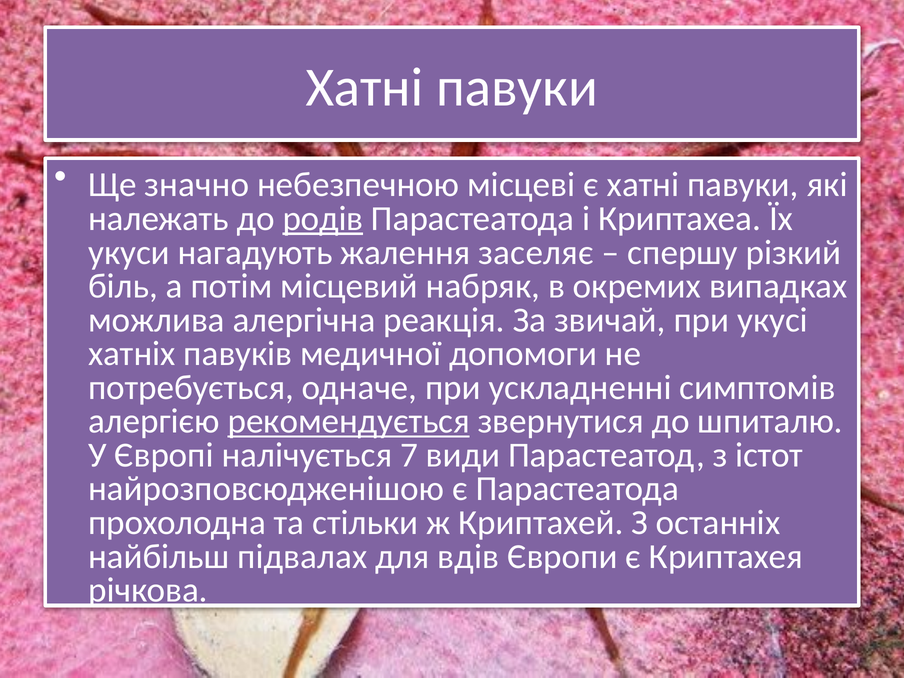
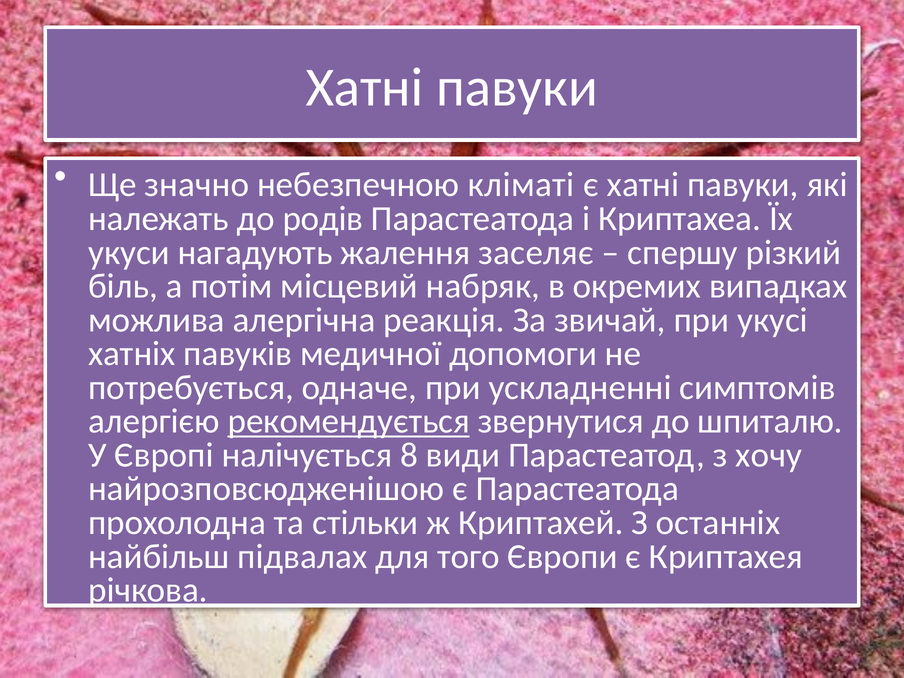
місцеві: місцеві -> кліматі
родів underline: present -> none
7: 7 -> 8
істот: істот -> хочу
вдів: вдів -> того
